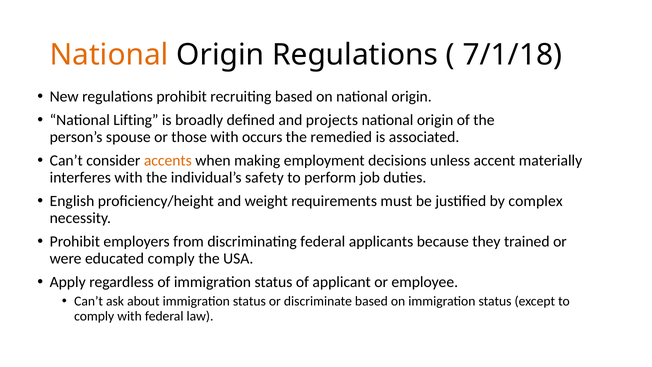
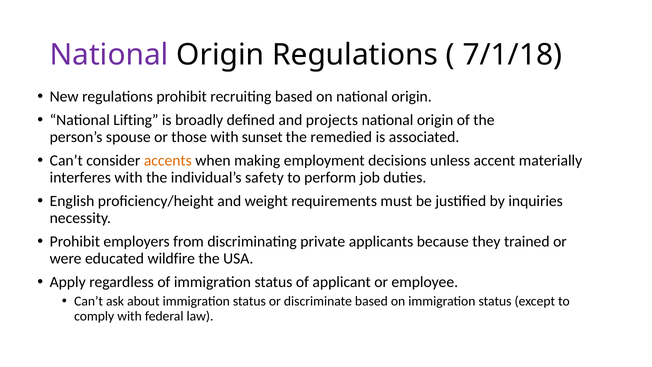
National at (109, 55) colour: orange -> purple
occurs: occurs -> sunset
complex: complex -> inquiries
discriminating federal: federal -> private
educated comply: comply -> wildfire
